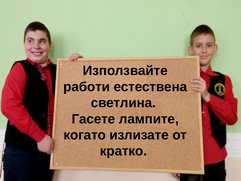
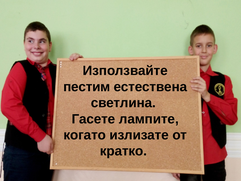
работи: работи -> пестим
